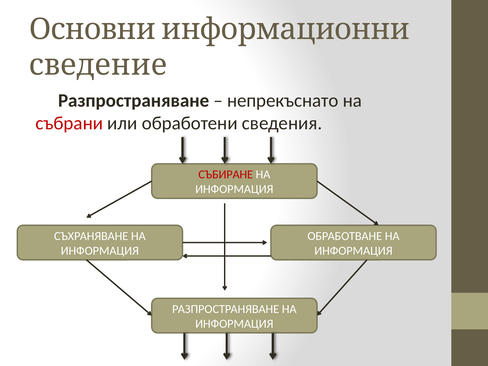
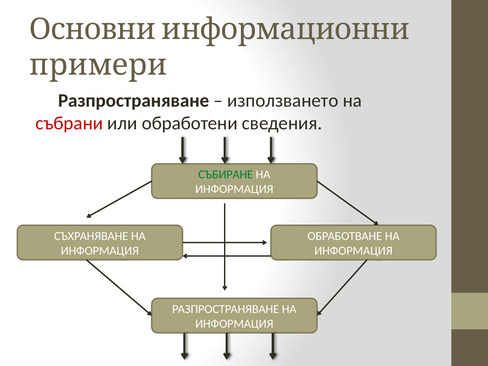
сведение: сведение -> примери
непрекъснато: непрекъснато -> използването
СЪБИРАНЕ colour: red -> green
